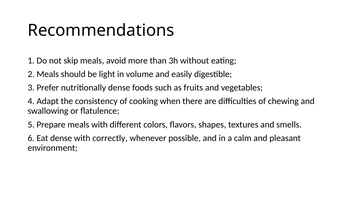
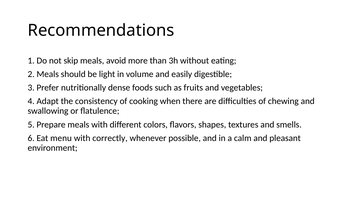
Eat dense: dense -> menu
